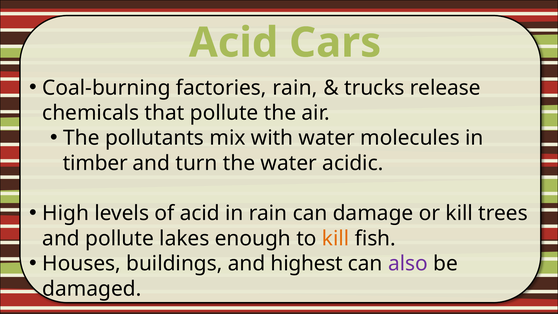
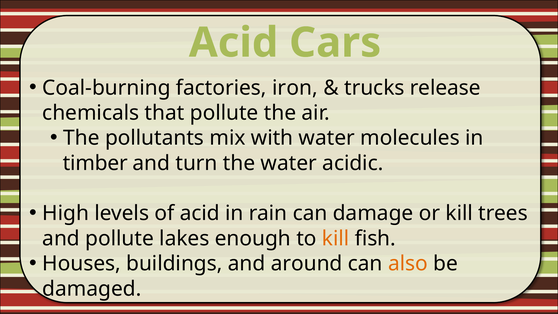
factories rain: rain -> iron
highest: highest -> around
also colour: purple -> orange
